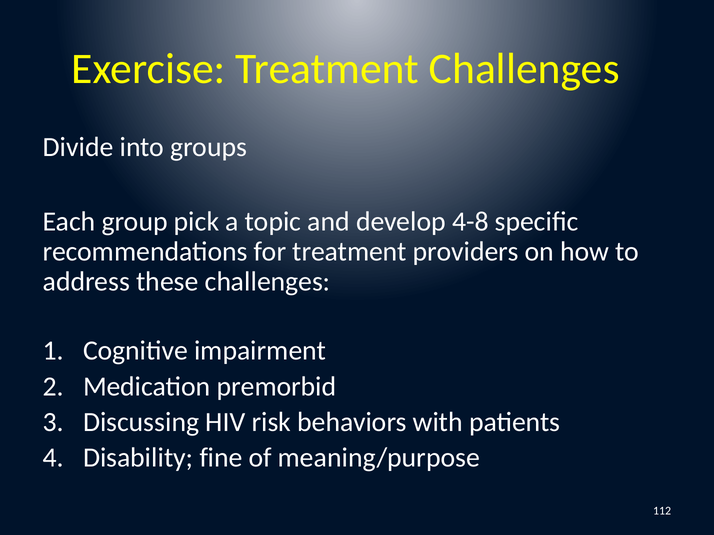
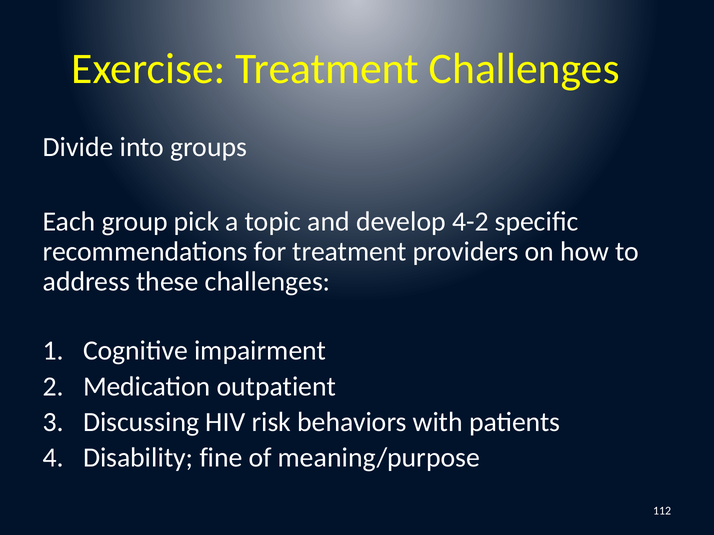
4-8: 4-8 -> 4-2
premorbid: premorbid -> outpatient
